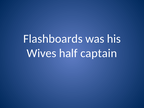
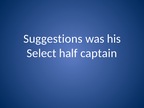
Flashboards: Flashboards -> Suggestions
Wives: Wives -> Select
